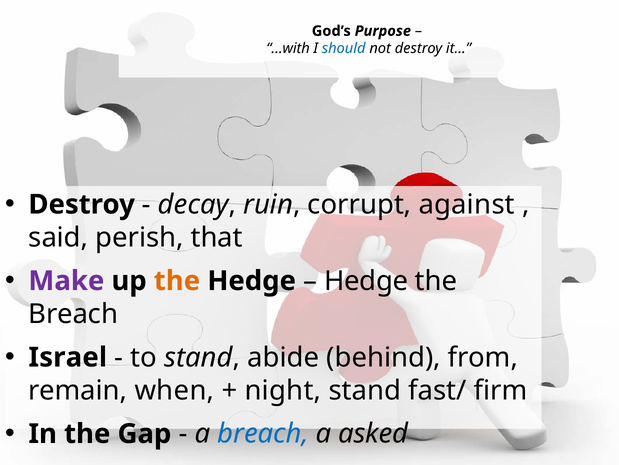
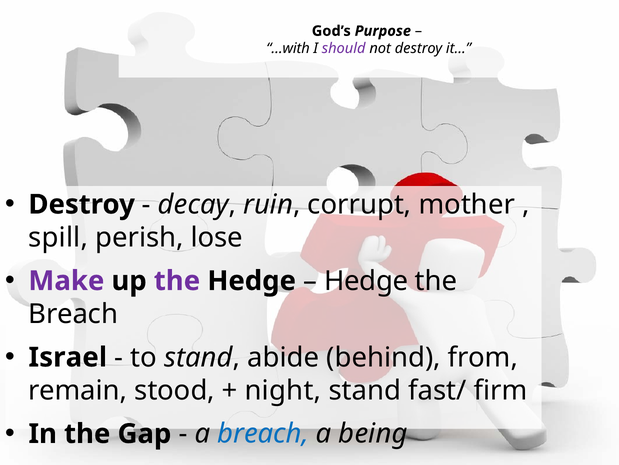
should colour: blue -> purple
against: against -> mother
said: said -> spill
that: that -> lose
the at (177, 280) colour: orange -> purple
when: when -> stood
asked: asked -> being
